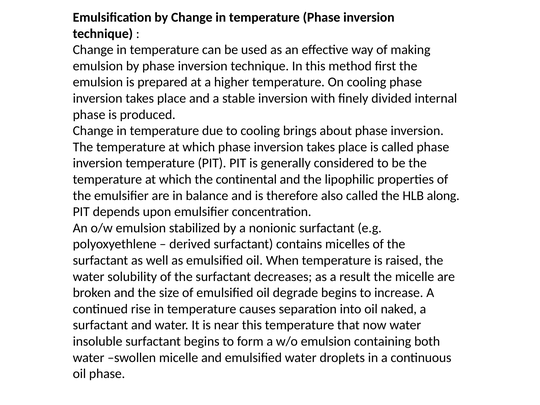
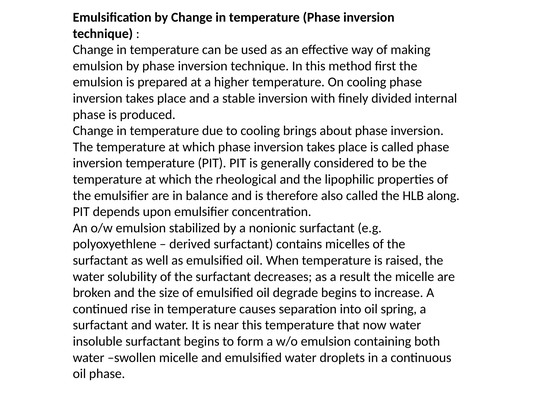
continental: continental -> rheological
naked: naked -> spring
